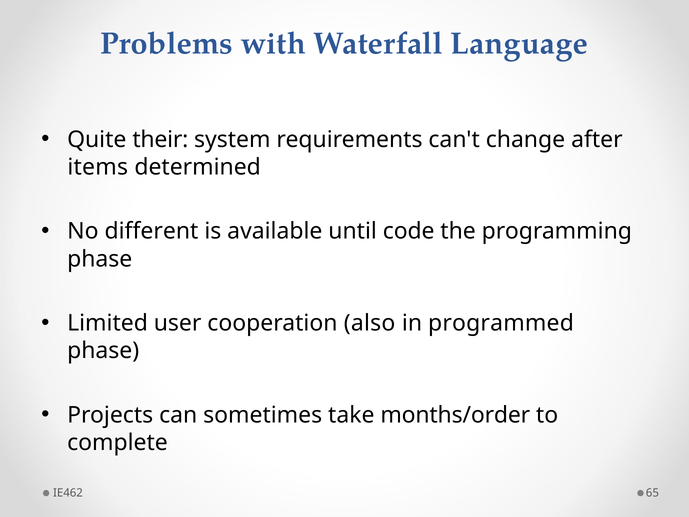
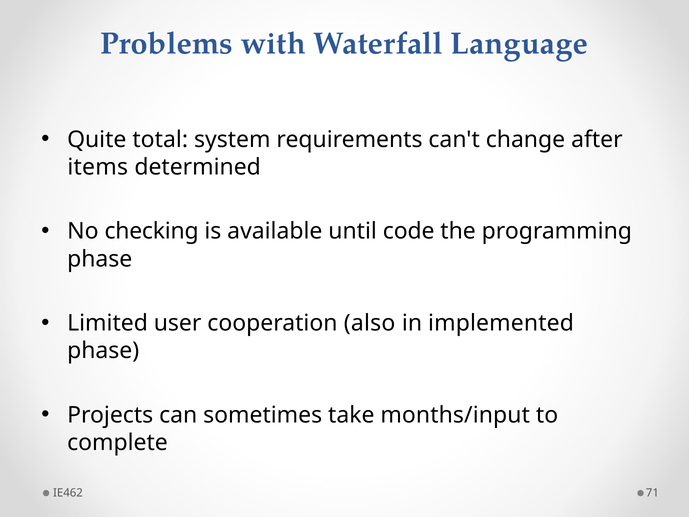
their: their -> total
different: different -> checking
programmed: programmed -> implemented
months/order: months/order -> months/input
65: 65 -> 71
